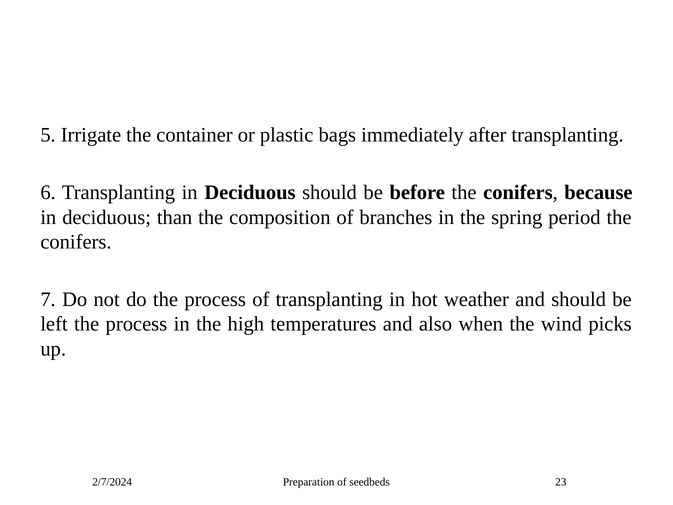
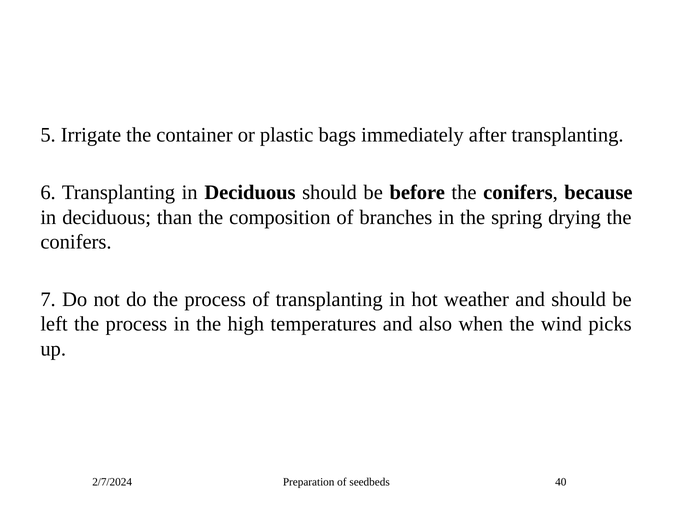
period: period -> drying
23: 23 -> 40
